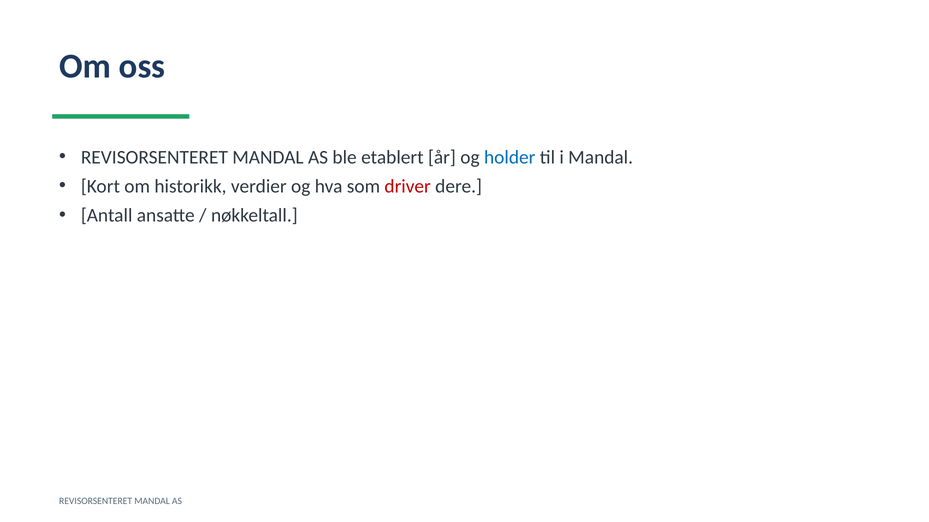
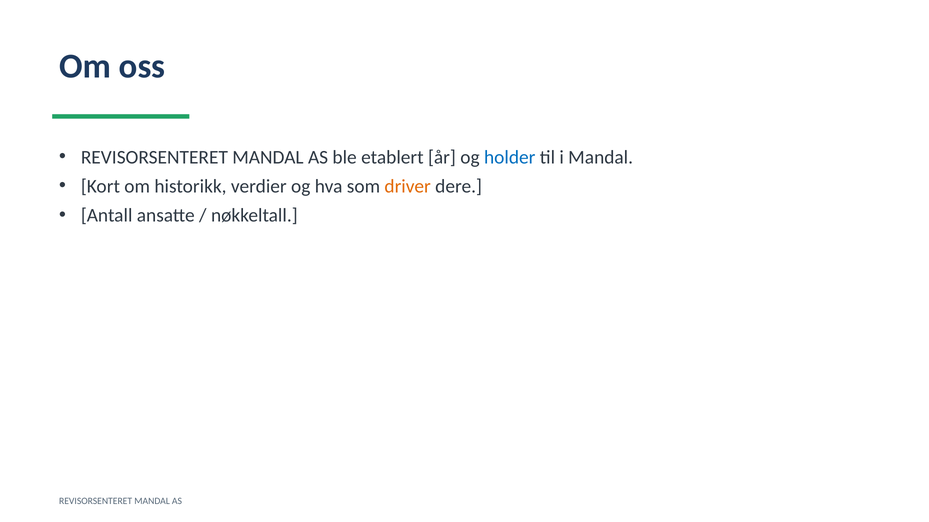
driver colour: red -> orange
